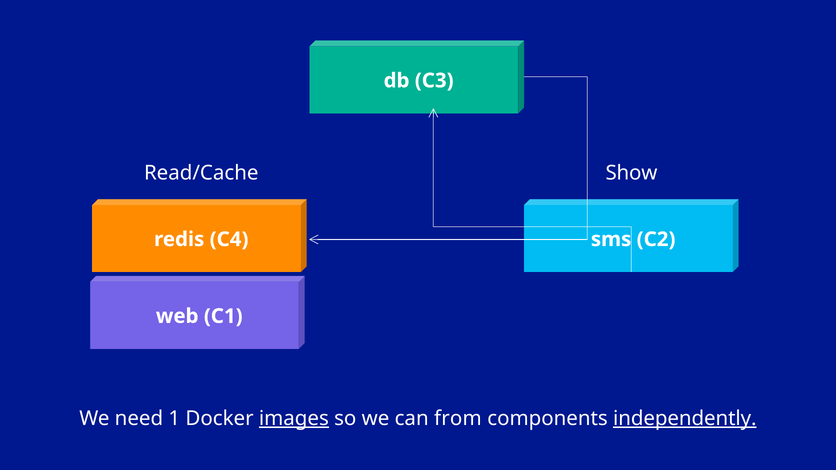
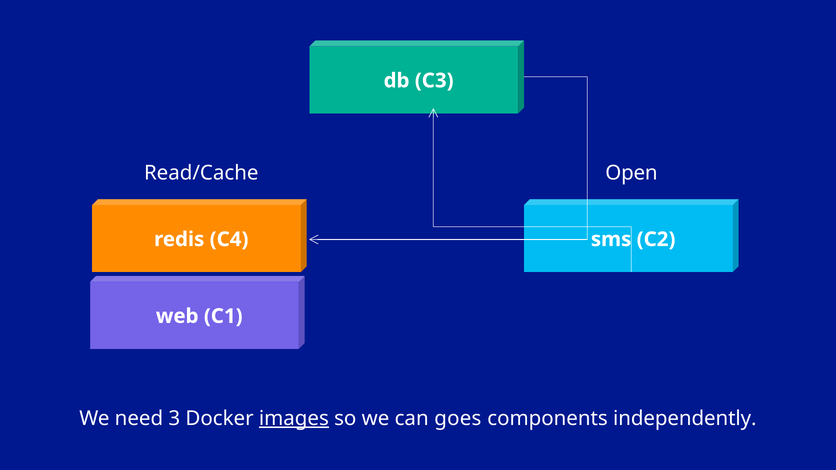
Show: Show -> Open
1: 1 -> 3
from: from -> goes
independently underline: present -> none
